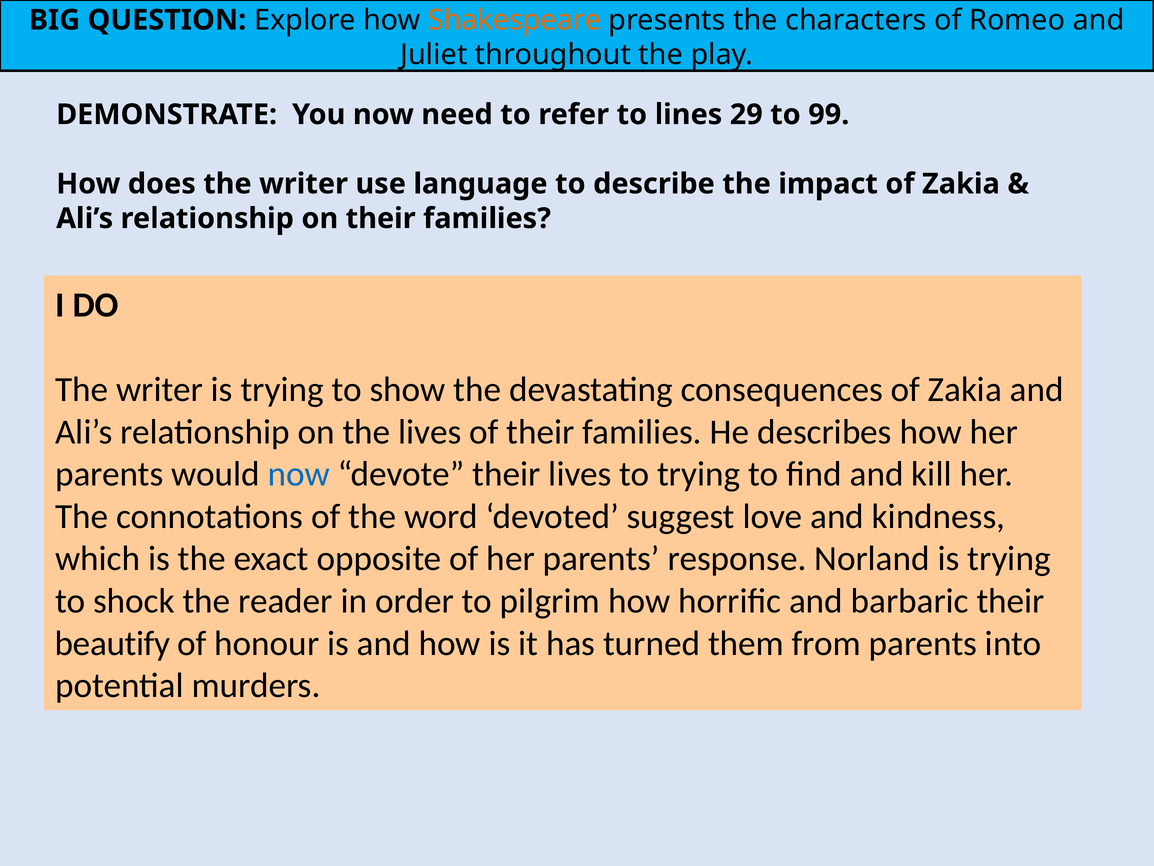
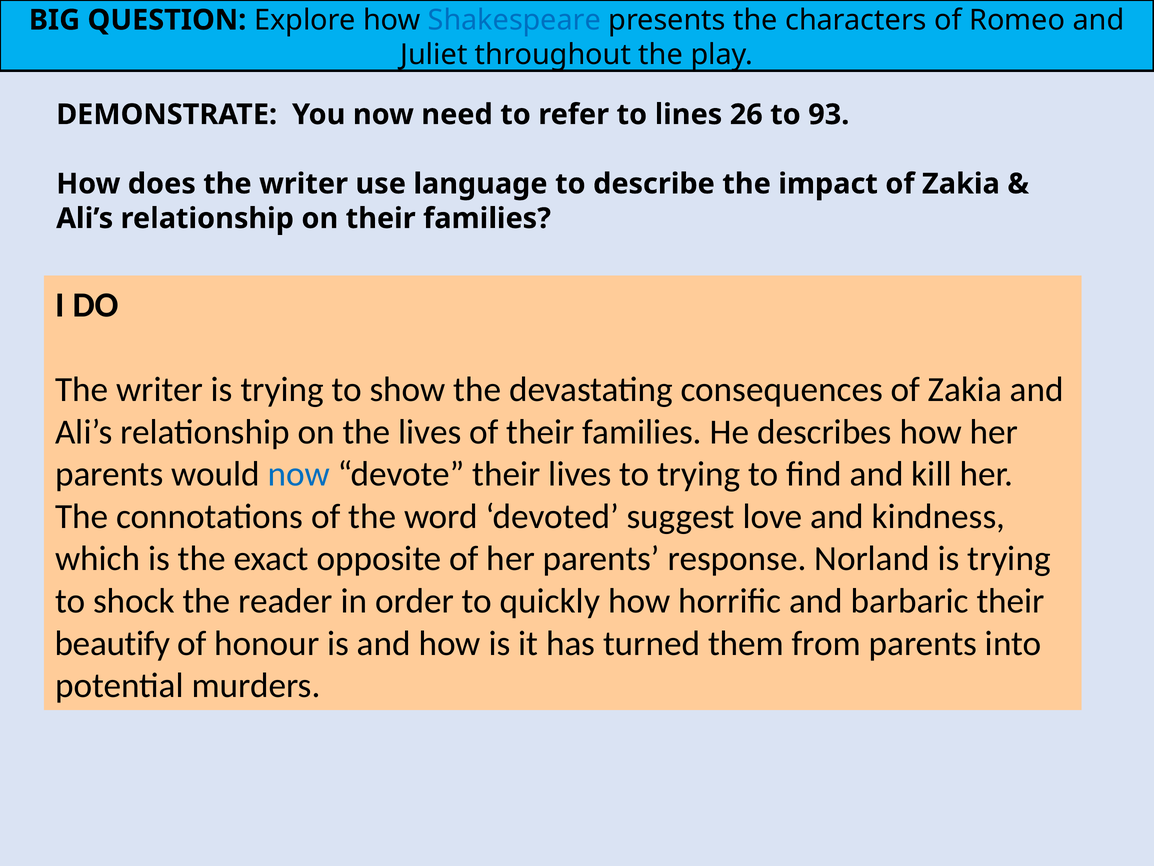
Shakespeare colour: orange -> blue
29: 29 -> 26
99: 99 -> 93
pilgrim: pilgrim -> quickly
